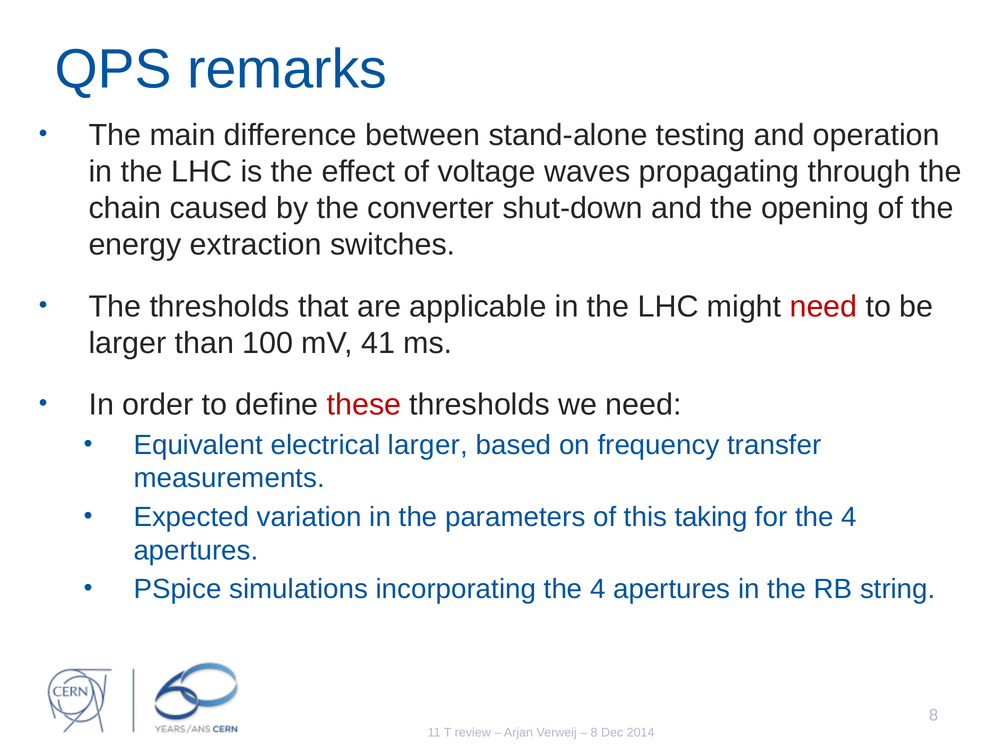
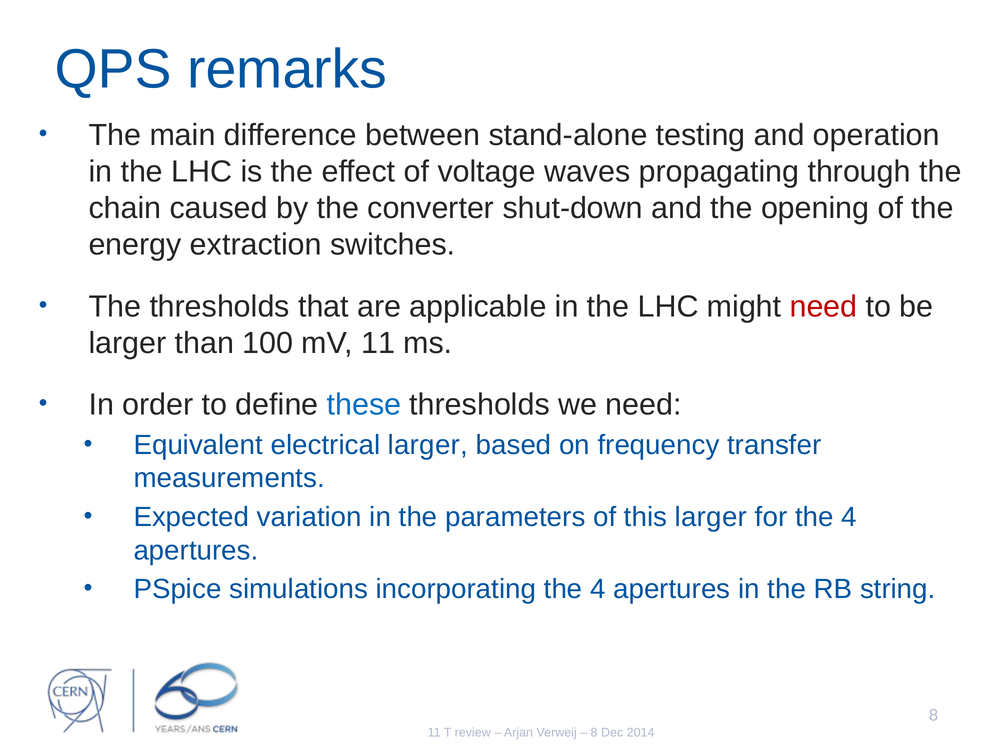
mV 41: 41 -> 11
these colour: red -> blue
this taking: taking -> larger
